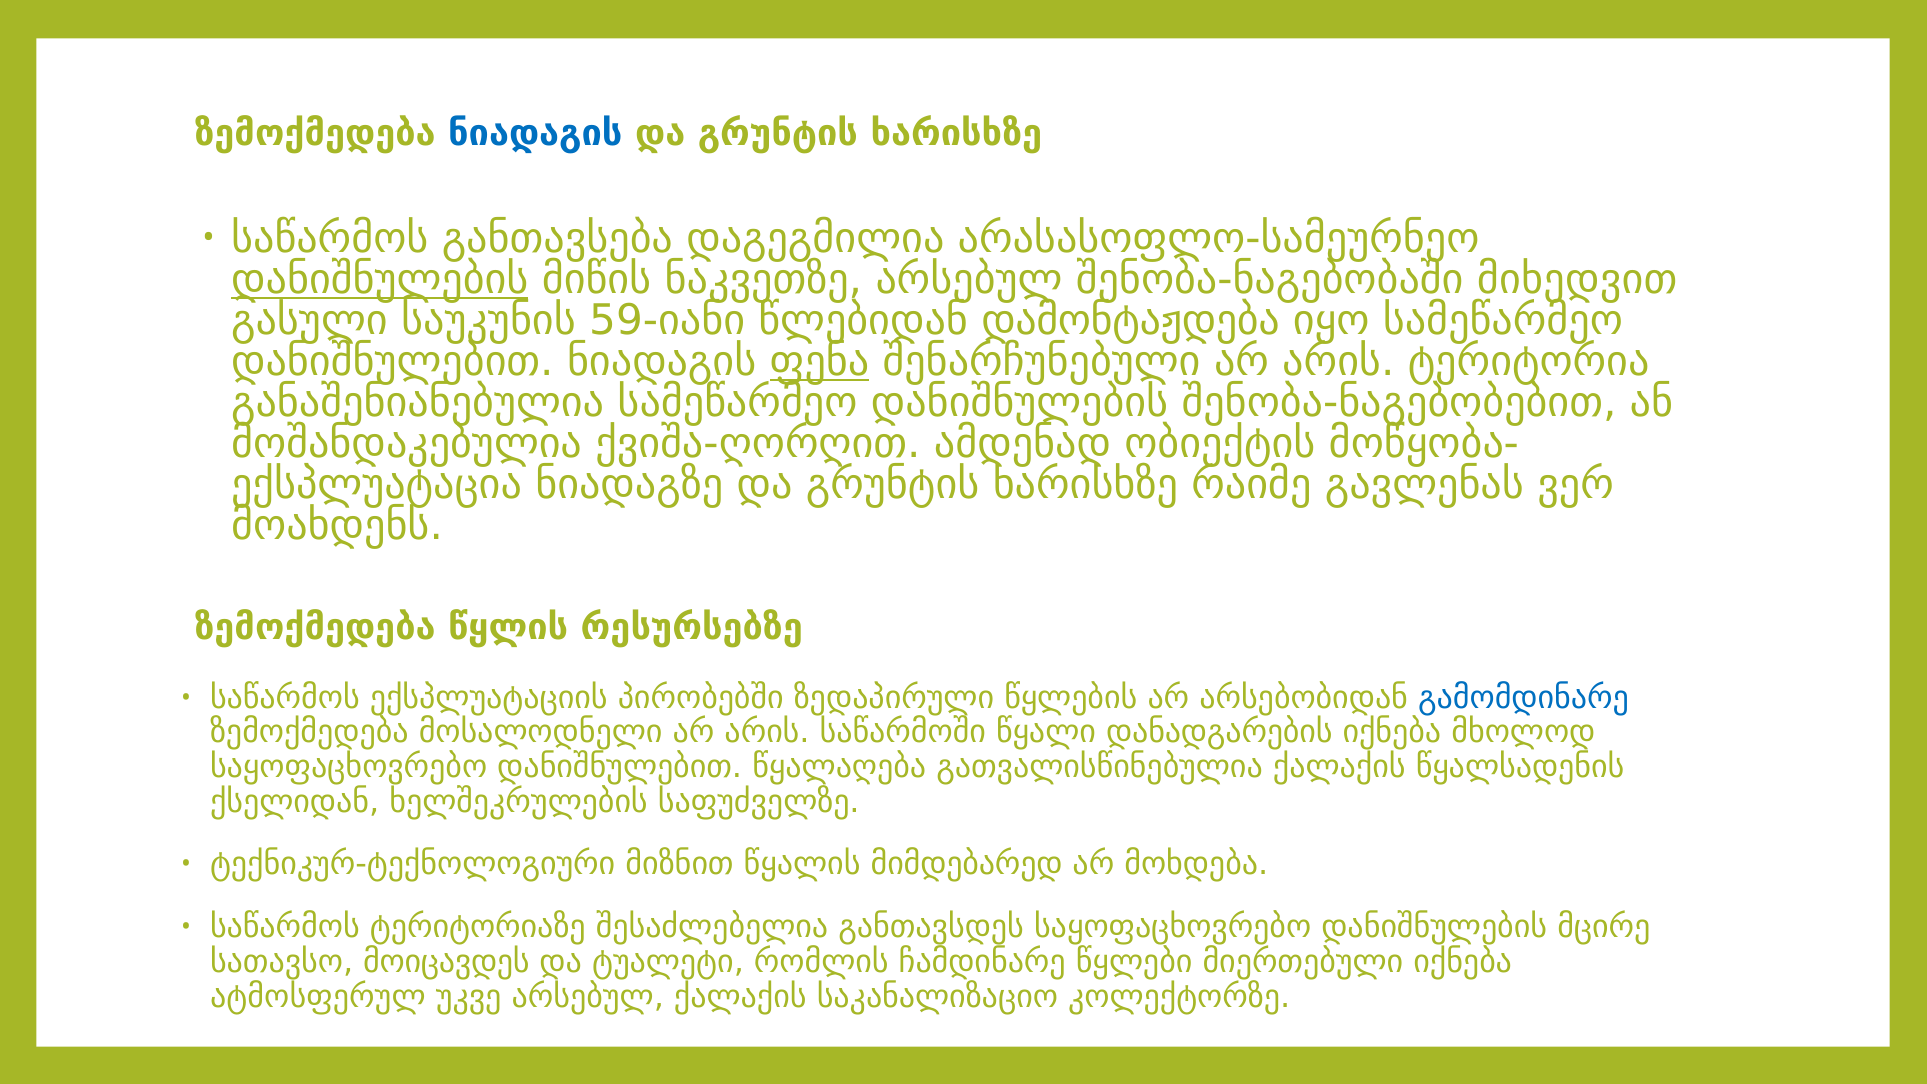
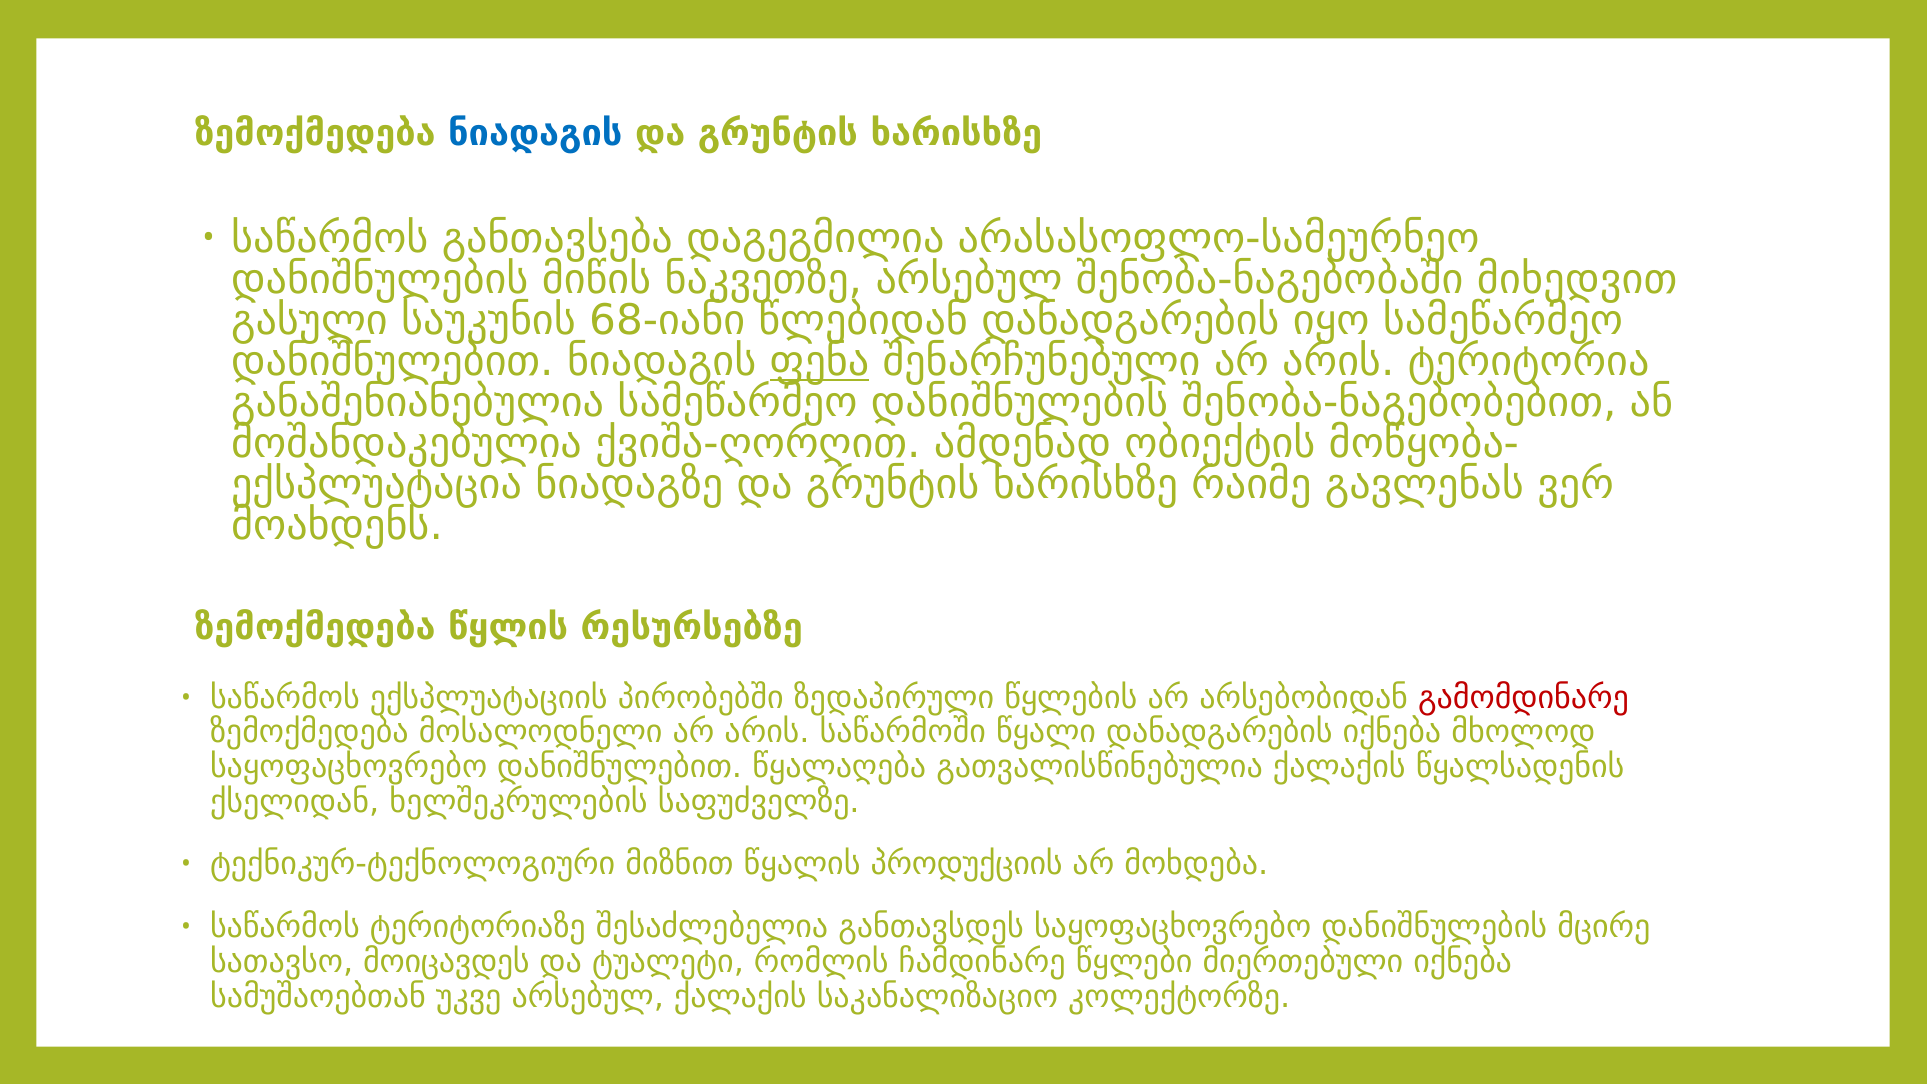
დანიშნულების at (380, 280) underline: present -> none
59-იანი: 59-იანი -> 68-იანი
წლებიდან დამონტაჟდება: დამონტაჟდება -> დანადგარების
გამომდინარე colour: blue -> red
მიმდებარედ: მიმდებარედ -> პროდუქციის
ატმოსფერულ: ატმოსფერულ -> სამუშაოებთან
